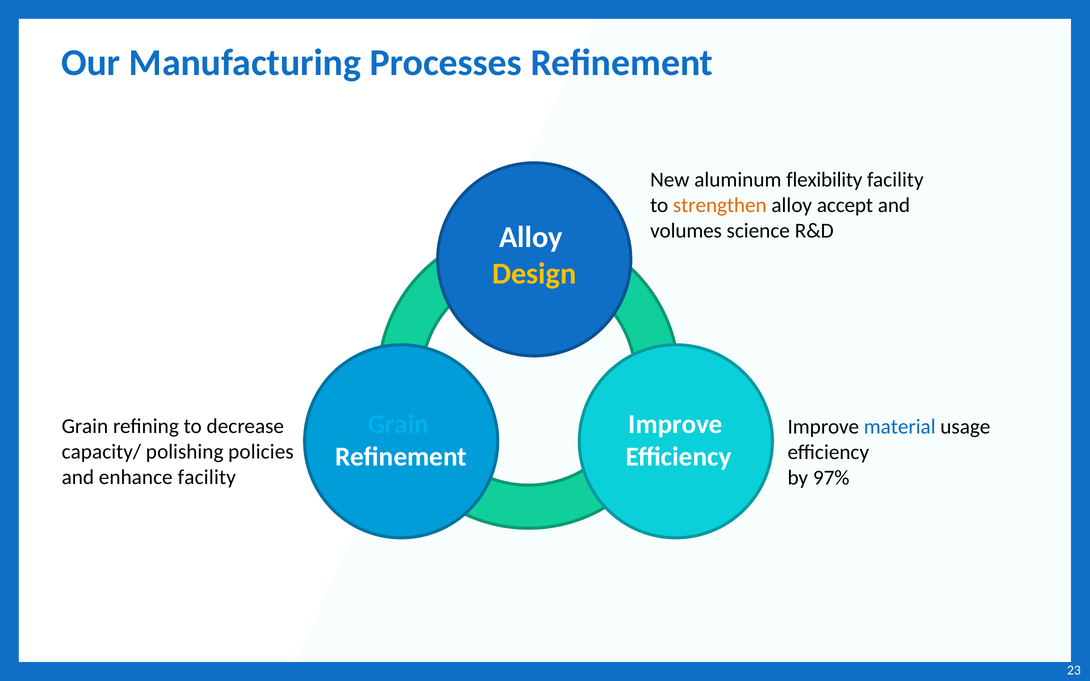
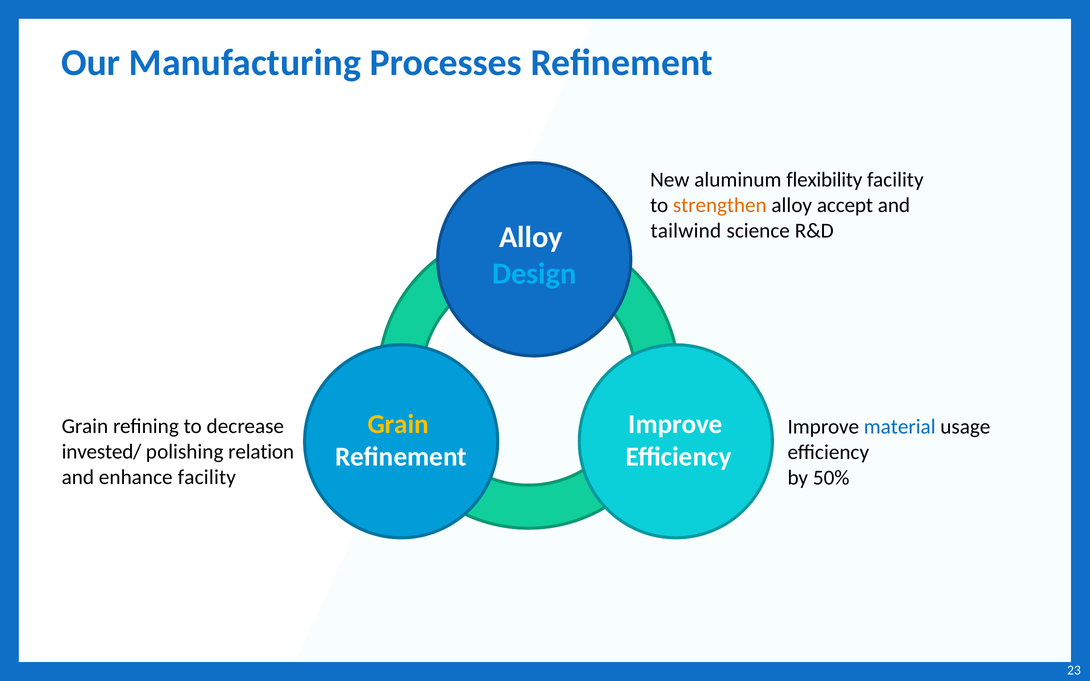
volumes: volumes -> tailwind
Design colour: yellow -> light blue
Grain at (398, 424) colour: light blue -> yellow
capacity/: capacity/ -> invested/
policies: policies -> relation
97%: 97% -> 50%
